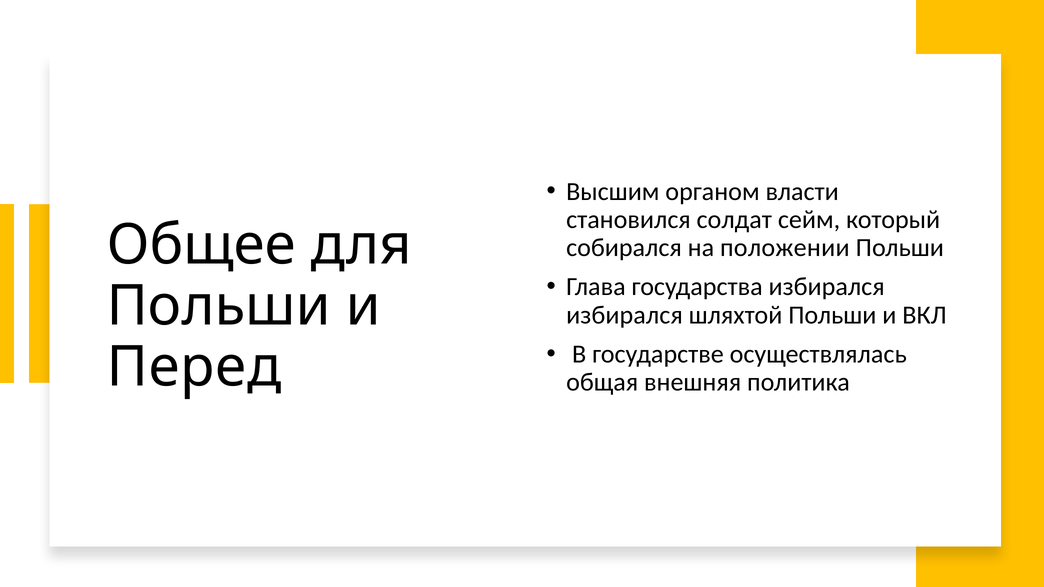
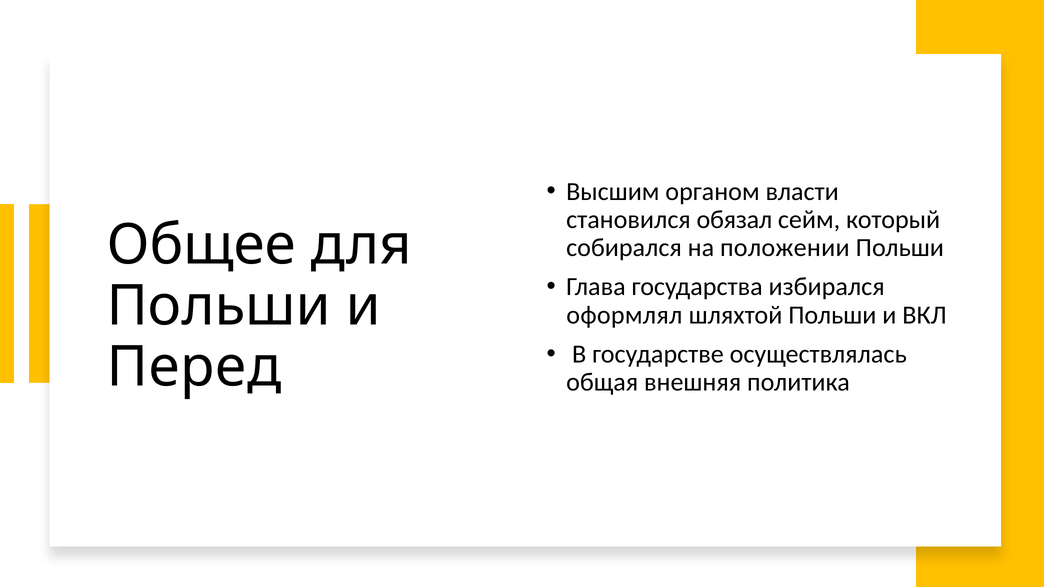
солдат: солдат -> обязал
избирался at (624, 315): избирался -> оформлял
